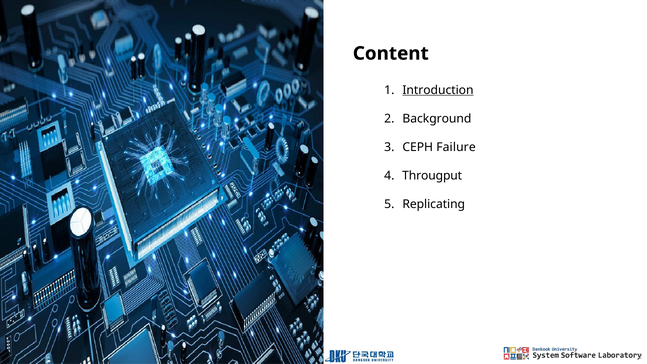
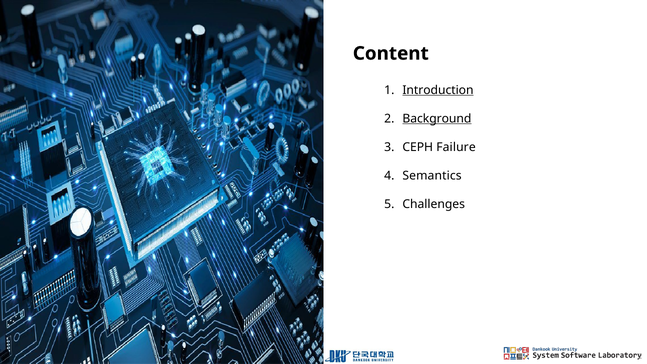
Background underline: none -> present
Througput: Througput -> Semantics
Replicating: Replicating -> Challenges
